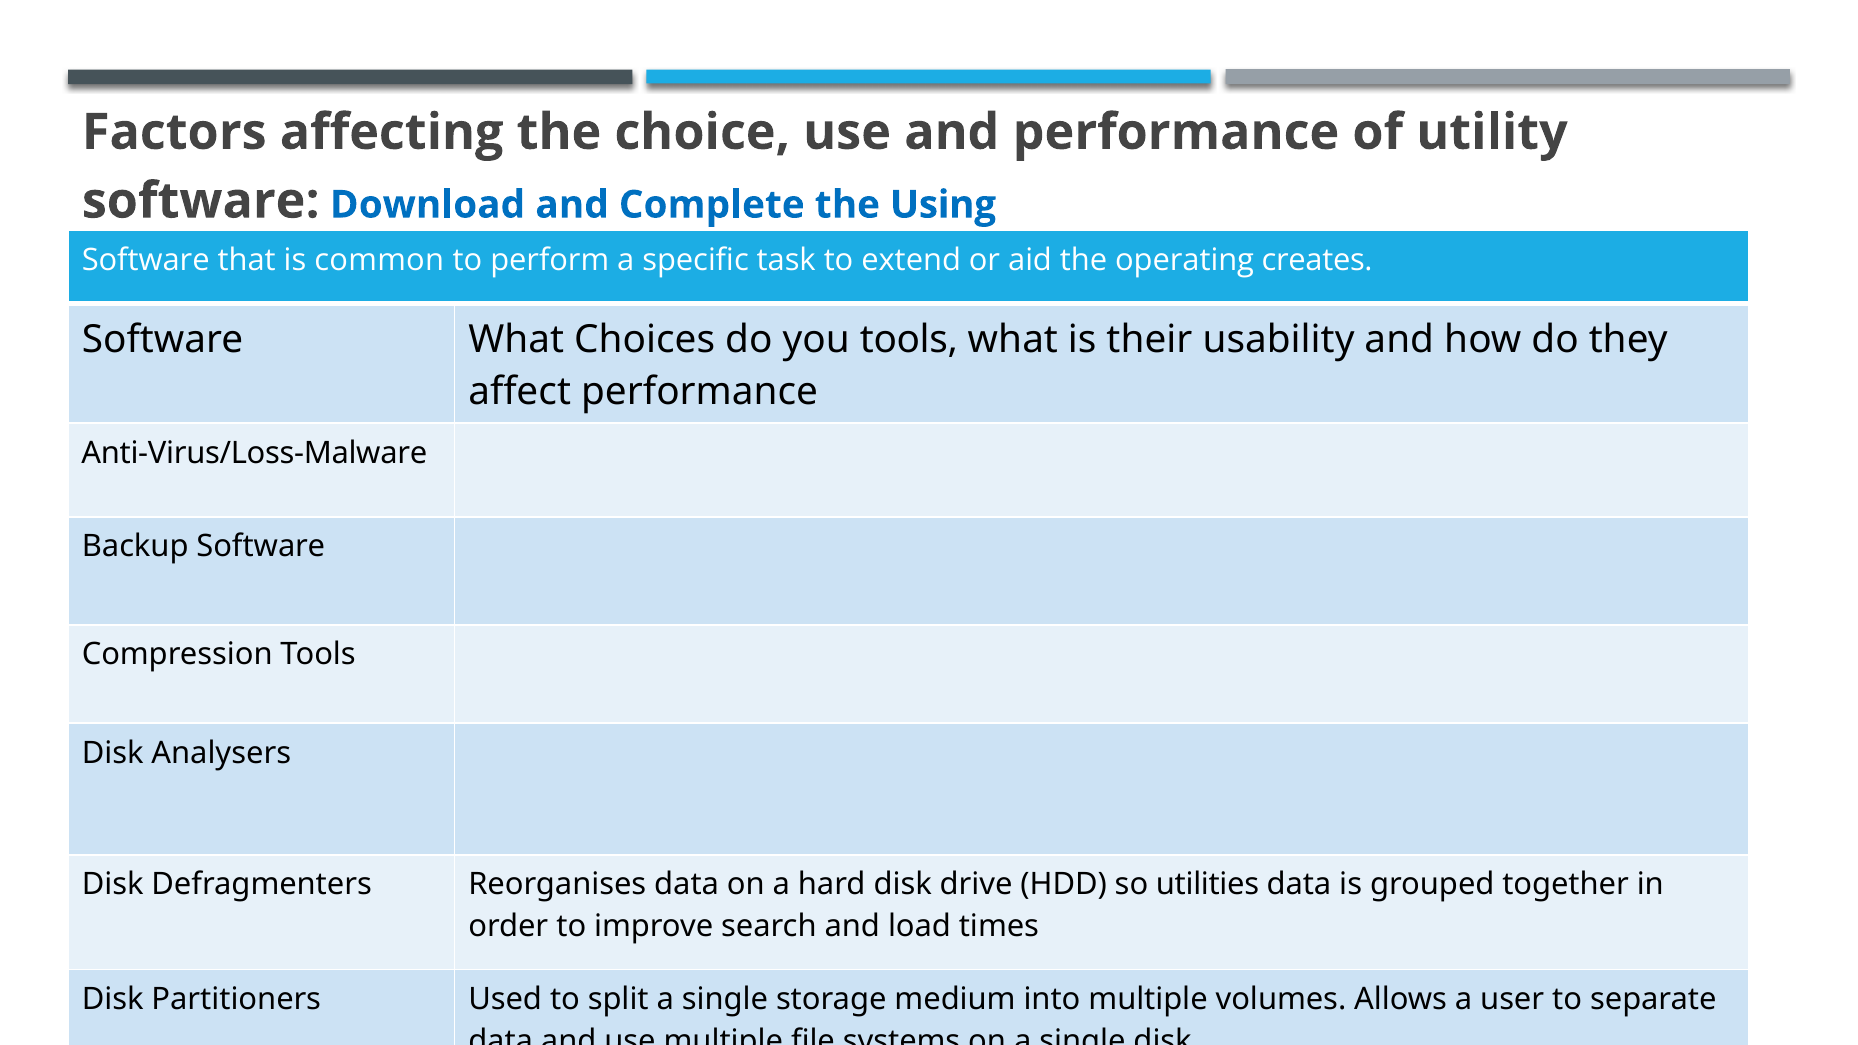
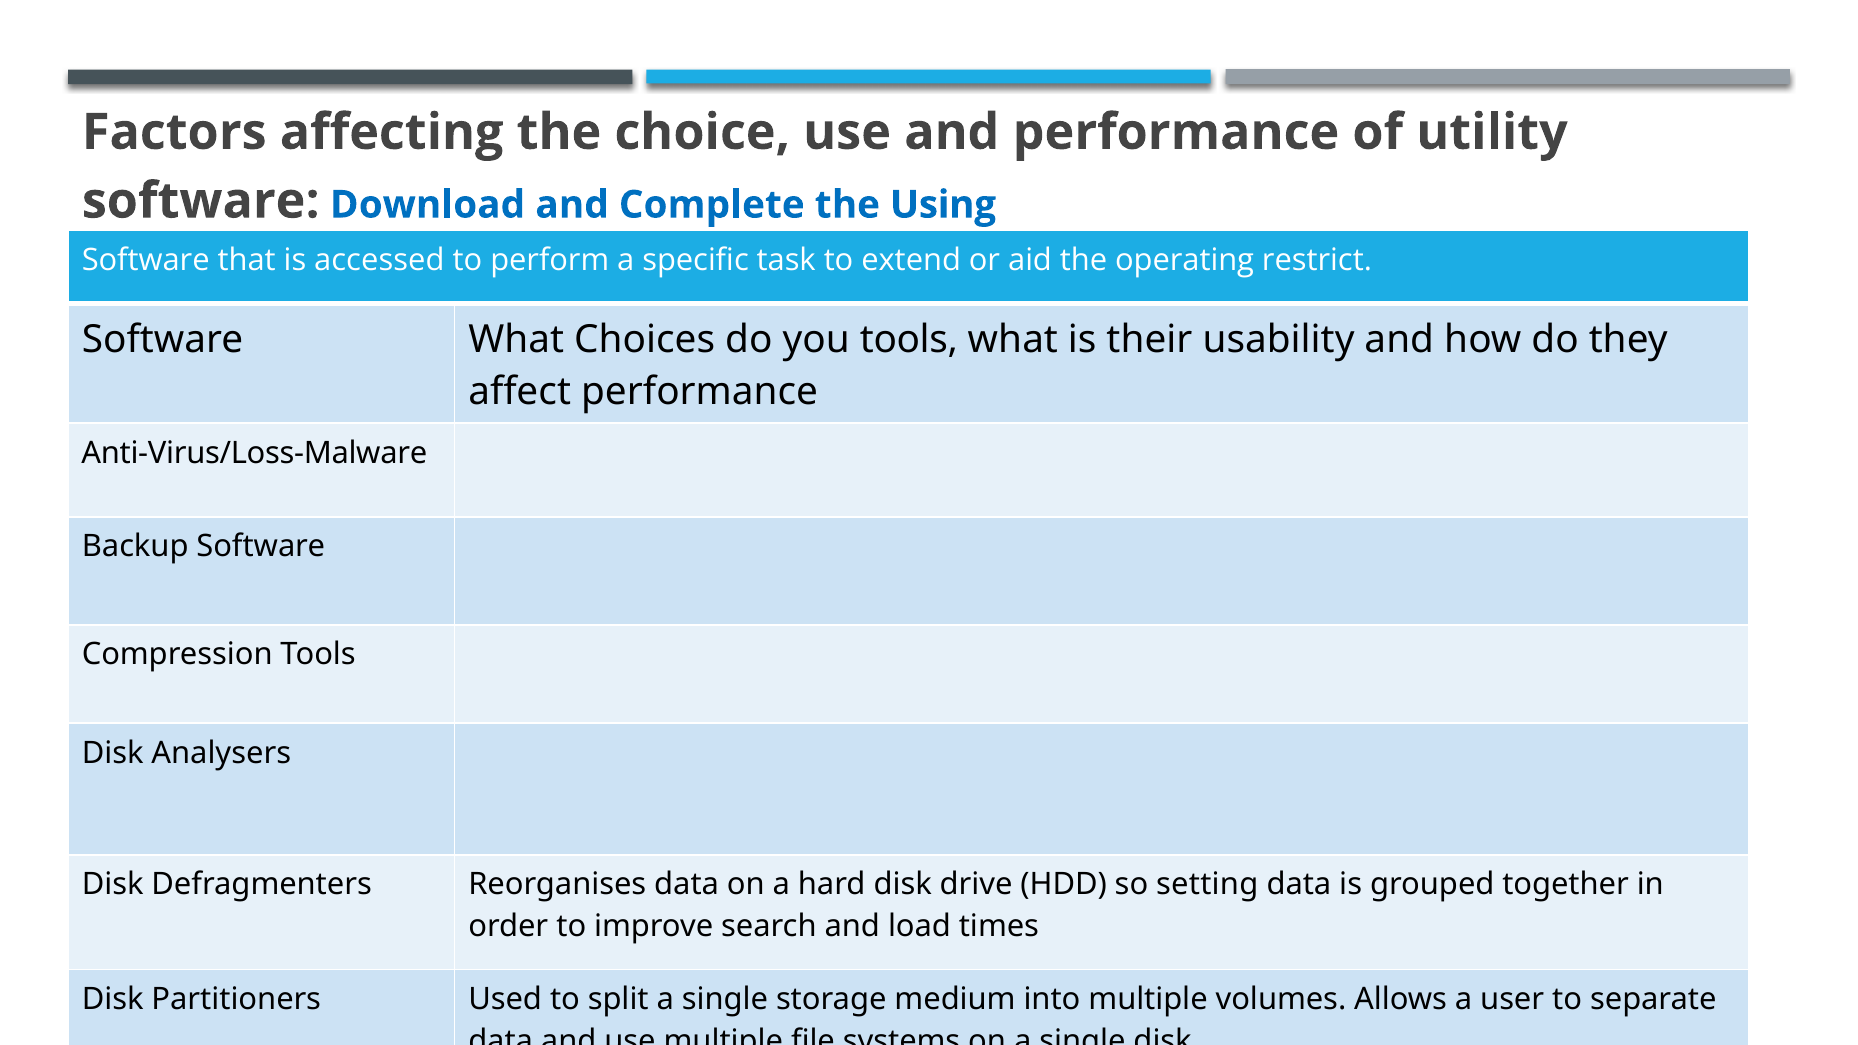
common: common -> accessed
creates: creates -> restrict
utilities: utilities -> setting
